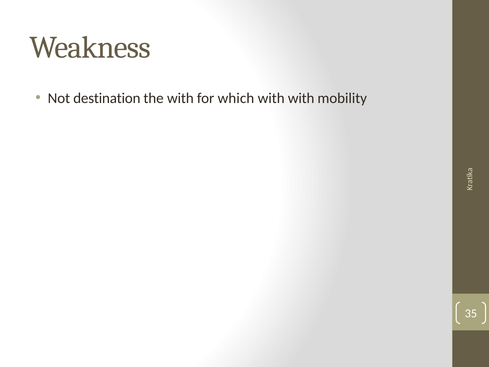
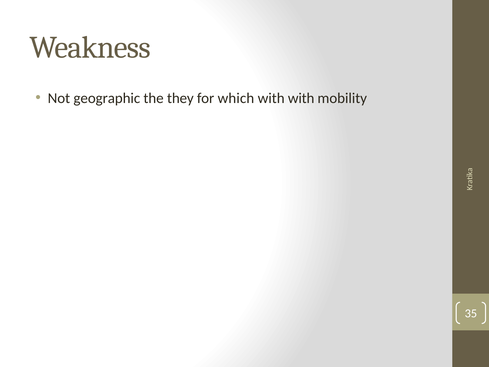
destination: destination -> geographic
the with: with -> they
